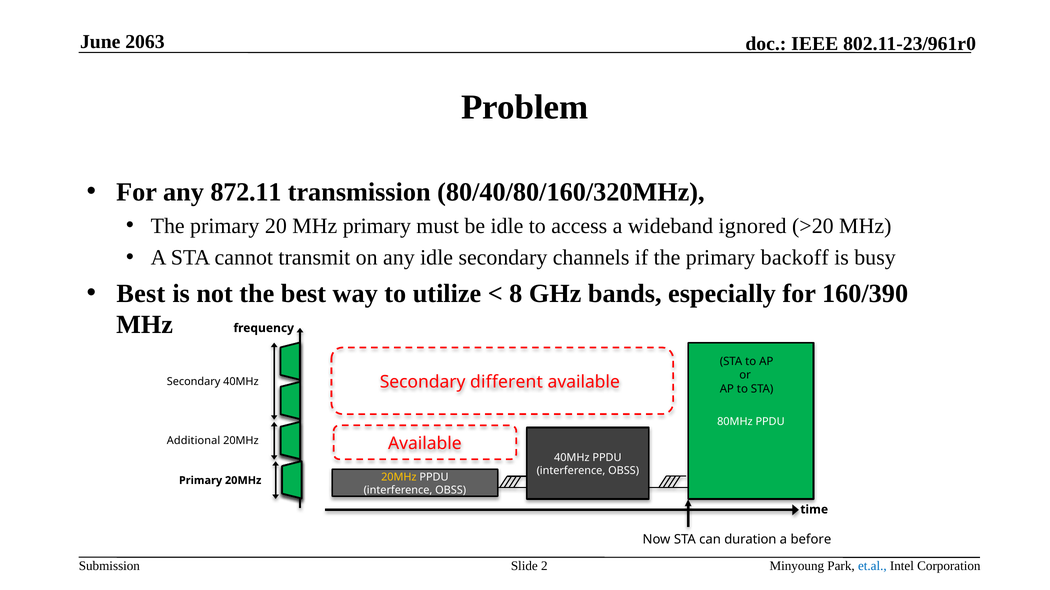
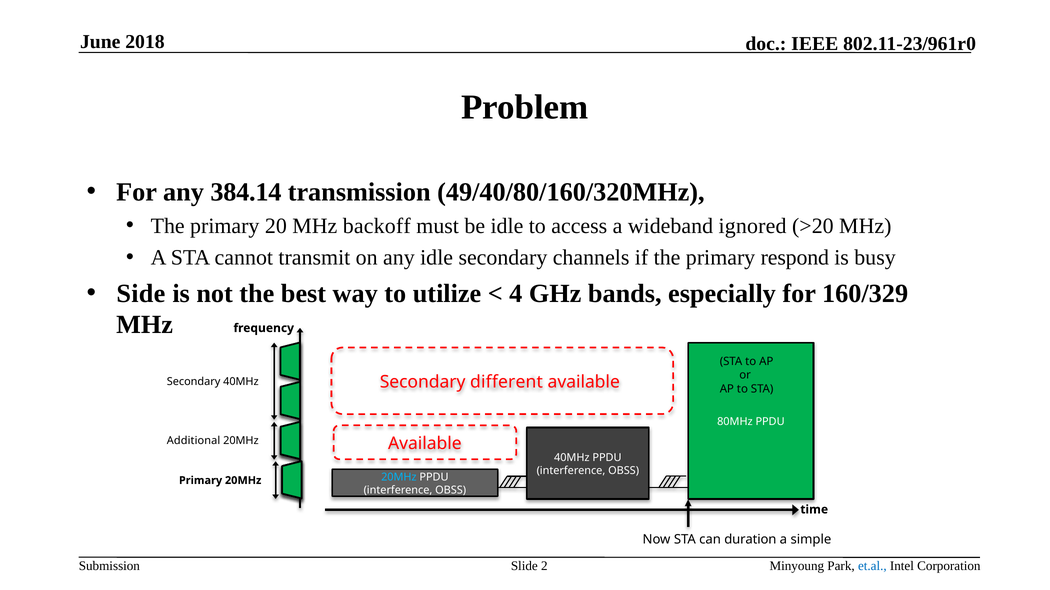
2063: 2063 -> 2018
872.11: 872.11 -> 384.14
80/40/80/160/320MHz: 80/40/80/160/320MHz -> 49/40/80/160/320MHz
MHz primary: primary -> backoff
backoff: backoff -> respond
Best at (141, 294): Best -> Side
8: 8 -> 4
160/390: 160/390 -> 160/329
20MHz at (399, 478) colour: yellow -> light blue
before: before -> simple
